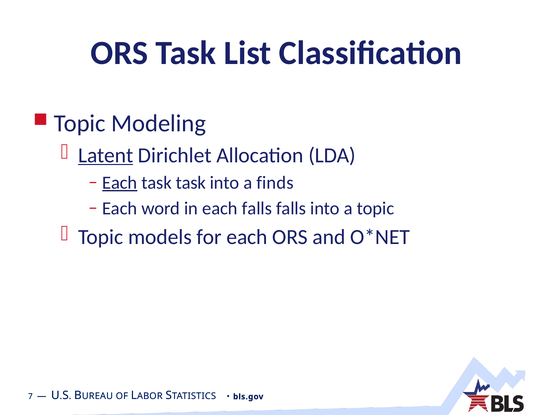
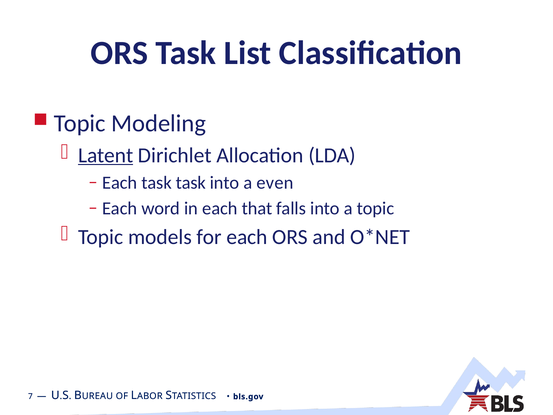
Each at (120, 183) underline: present -> none
finds: finds -> even
each falls: falls -> that
